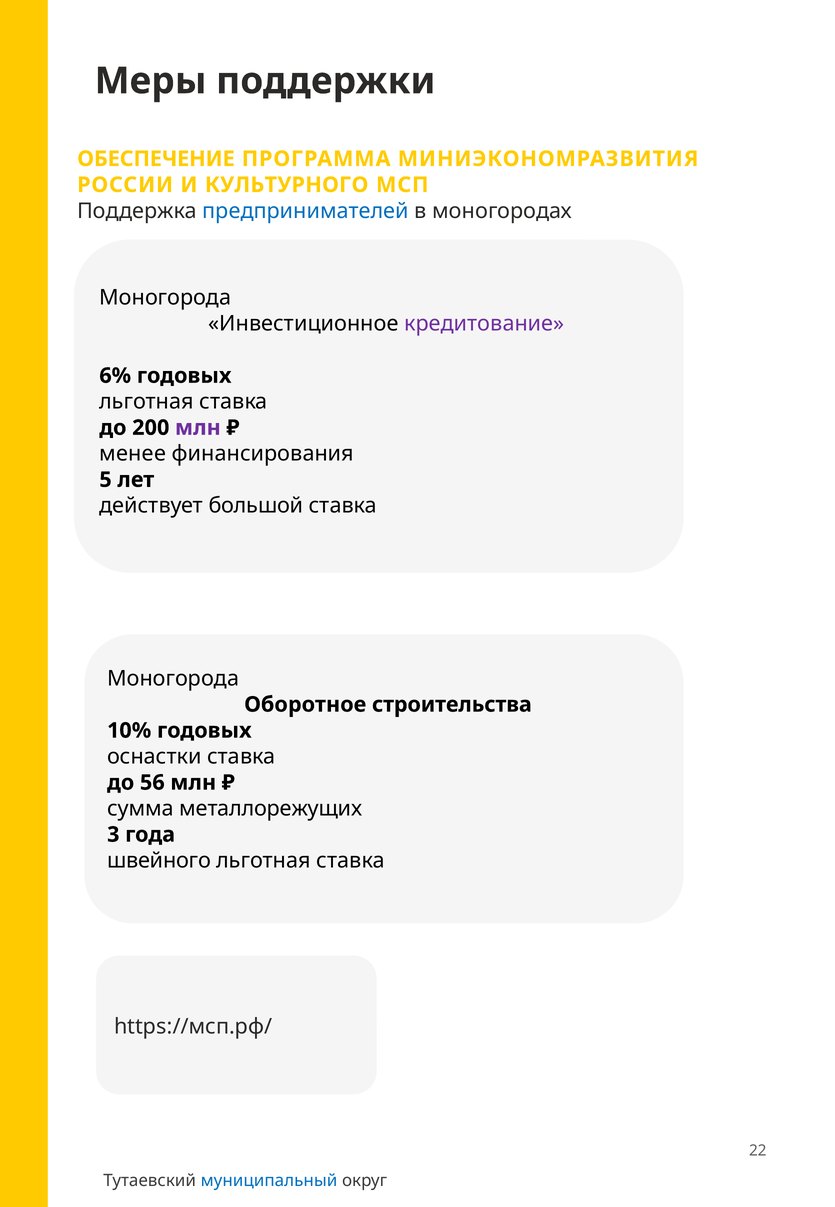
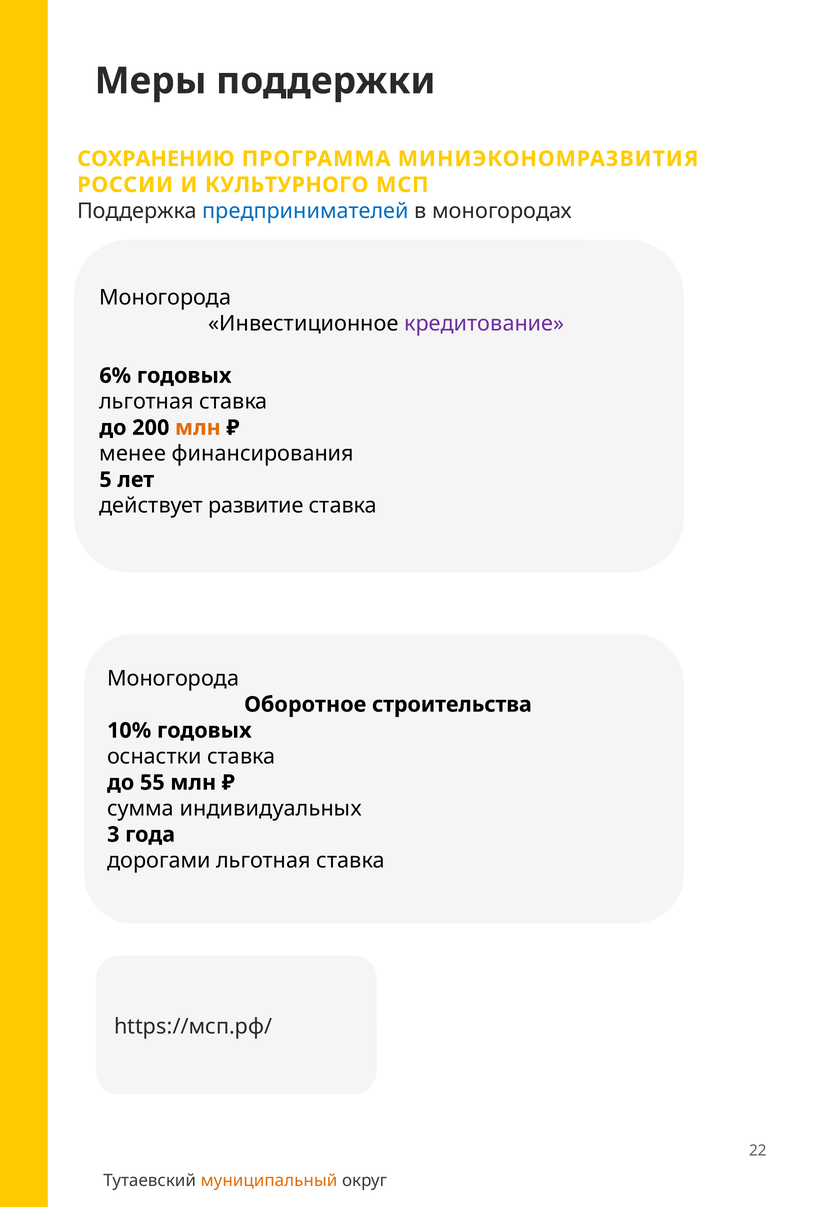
ОБЕСПЕЧЕНИЕ: ОБЕСПЕЧЕНИЕ -> СОХРАНЕНИЮ
млн at (198, 427) colour: purple -> orange
большой: большой -> развитие
56: 56 -> 55
металлорежущих: металлорежущих -> индивидуальных
швейного: швейного -> дорогами
муниципальный colour: blue -> orange
